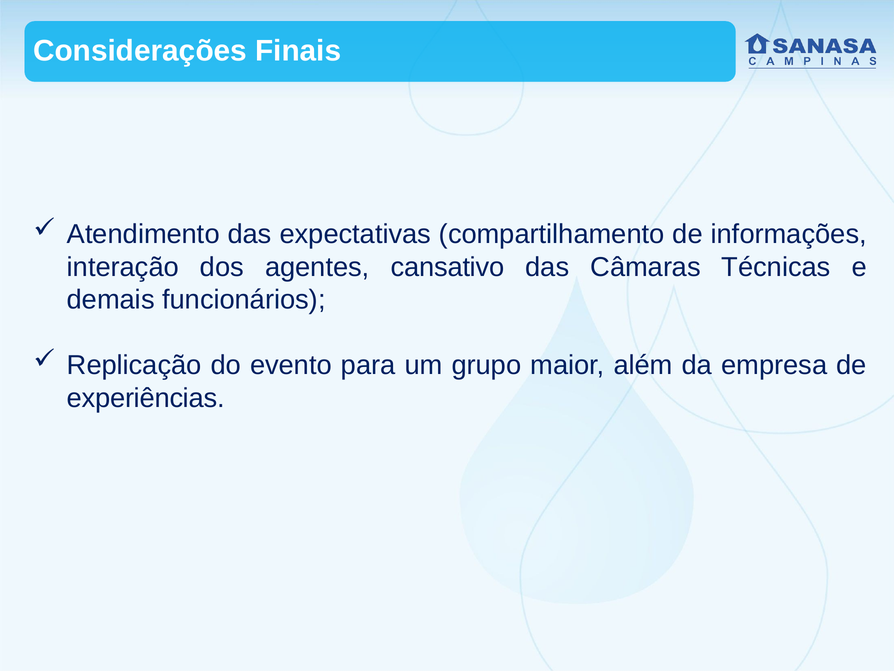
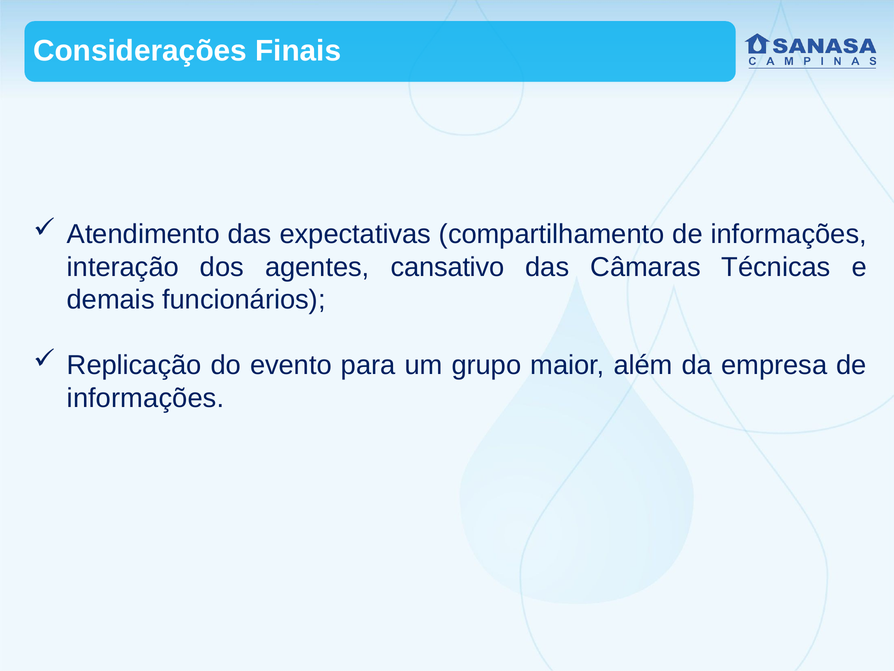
experiências at (146, 398): experiências -> informações
